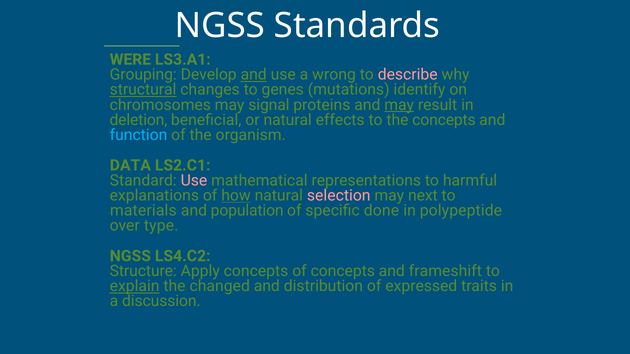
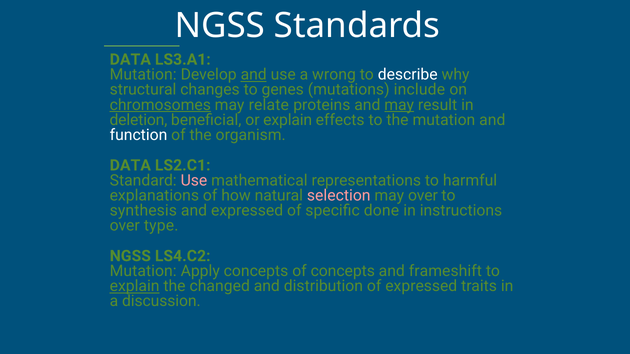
WERE at (130, 60): WERE -> DATA
Grouping at (143, 75): Grouping -> Mutation
describe colour: pink -> white
structural underline: present -> none
identify: identify -> include
chromosomes underline: none -> present
signal: signal -> relate
or natural: natural -> explain
the concepts: concepts -> mutation
function colour: light blue -> white
how underline: present -> none
may next: next -> over
materials: materials -> synthesis
and population: population -> expressed
polypeptide: polypeptide -> instructions
Structure at (143, 271): Structure -> Mutation
